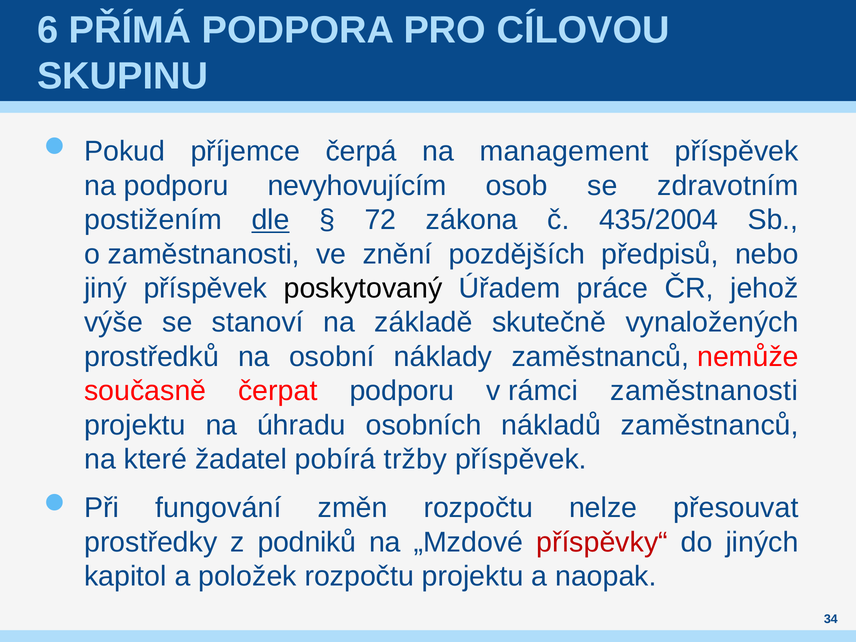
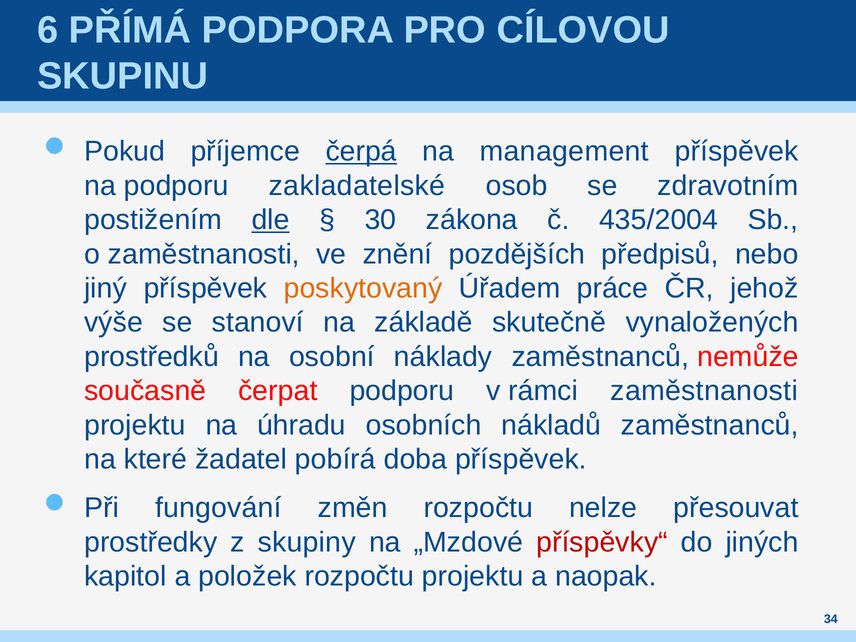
čerpá underline: none -> present
nevyhovujícím: nevyhovujícím -> zakladatelské
72: 72 -> 30
poskytovaný colour: black -> orange
tržby: tržby -> doba
podniků: podniků -> skupiny
